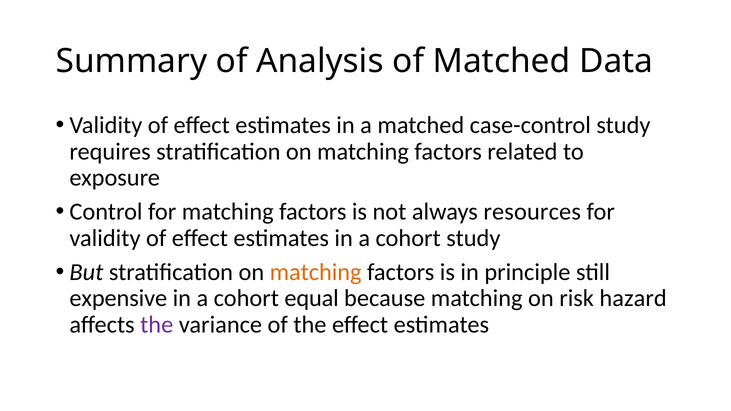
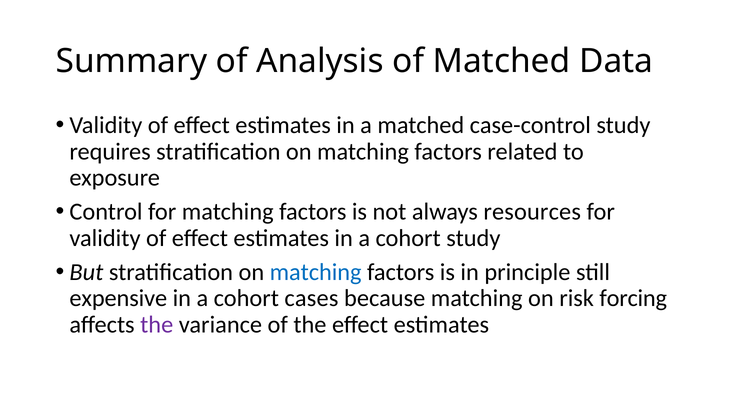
matching at (316, 272) colour: orange -> blue
equal: equal -> cases
hazard: hazard -> forcing
